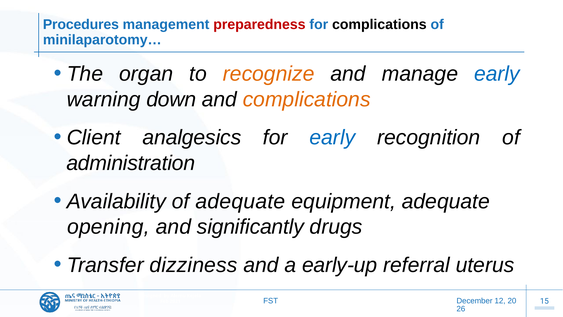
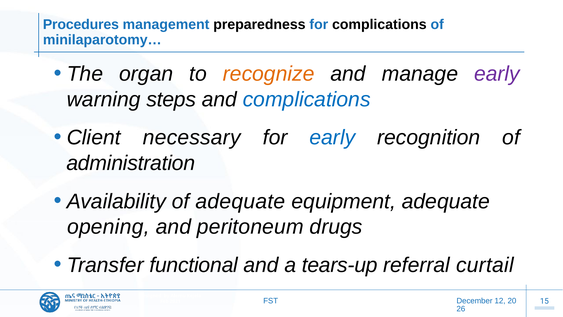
preparedness colour: red -> black
early at (497, 74) colour: blue -> purple
down: down -> steps
complications at (307, 99) colour: orange -> blue
analgesics: analgesics -> necessary
significantly: significantly -> peritoneum
dizziness: dizziness -> functional
early-up: early-up -> tears-up
uterus: uterus -> curtail
